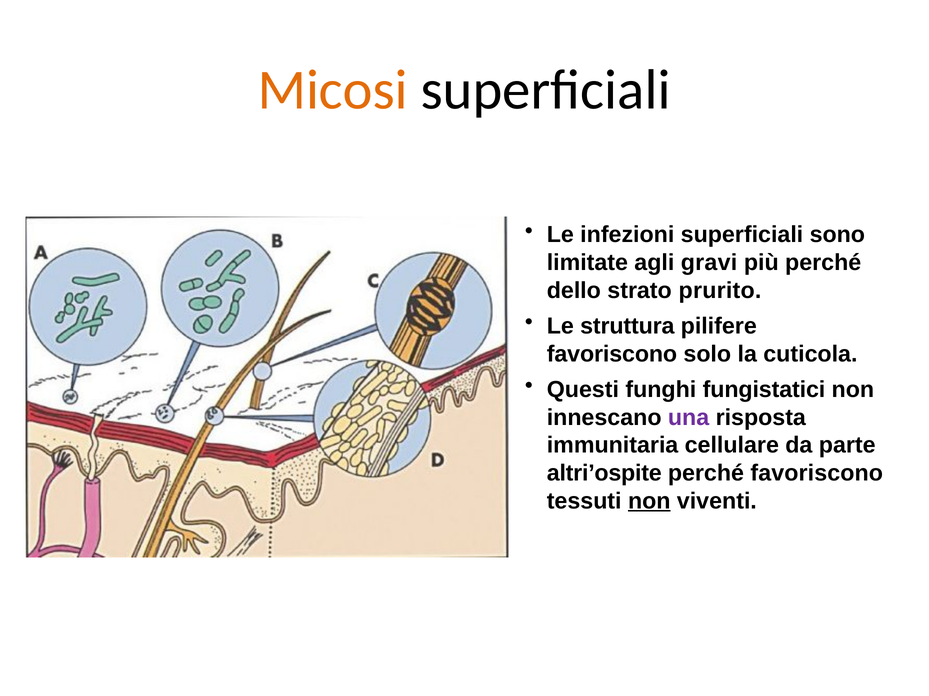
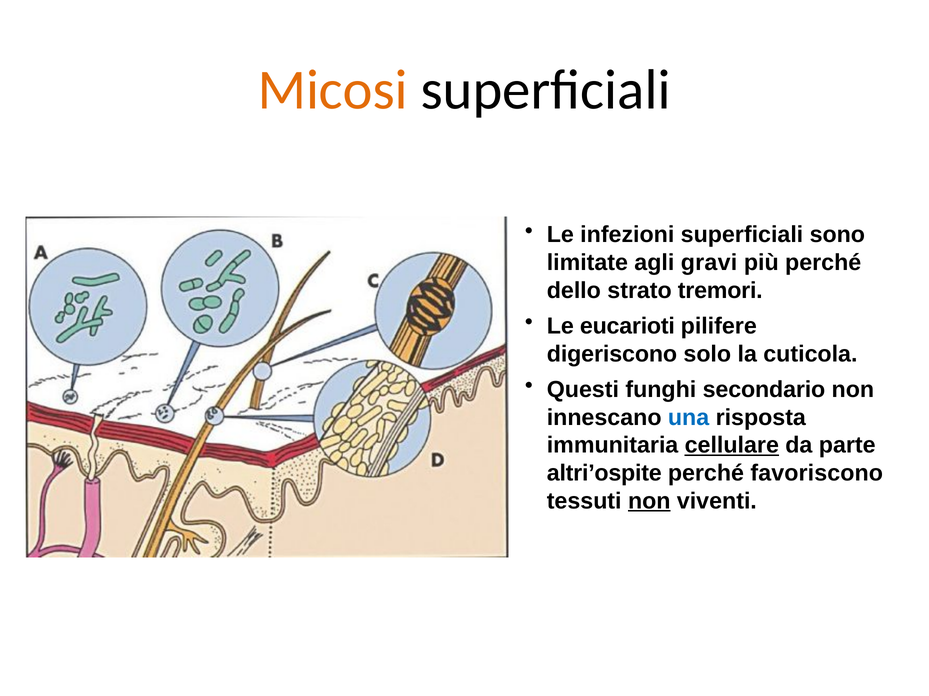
prurito: prurito -> tremori
struttura: struttura -> eucarioti
favoriscono at (612, 354): favoriscono -> digeriscono
fungistatici: fungistatici -> secondario
una colour: purple -> blue
cellulare underline: none -> present
